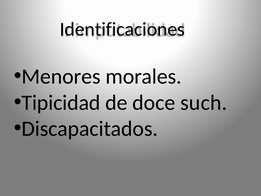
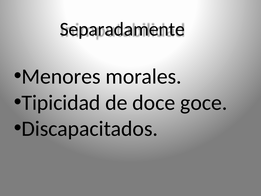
Identificaciones: Identificaciones -> Separadamente
such: such -> goce
